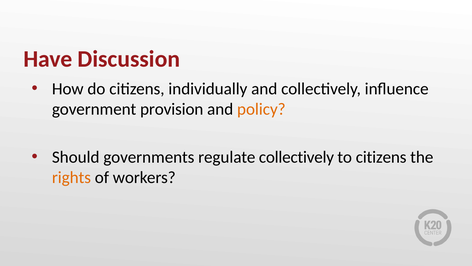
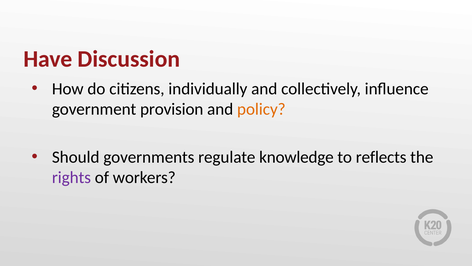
regulate collectively: collectively -> knowledge
to citizens: citizens -> reflects
rights colour: orange -> purple
